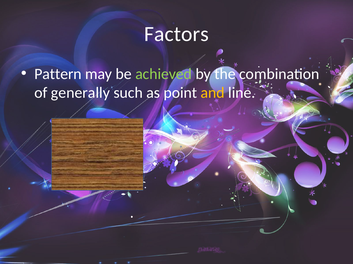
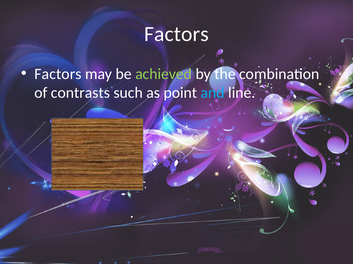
Pattern at (58, 74): Pattern -> Factors
generally: generally -> contrasts
and colour: yellow -> light blue
